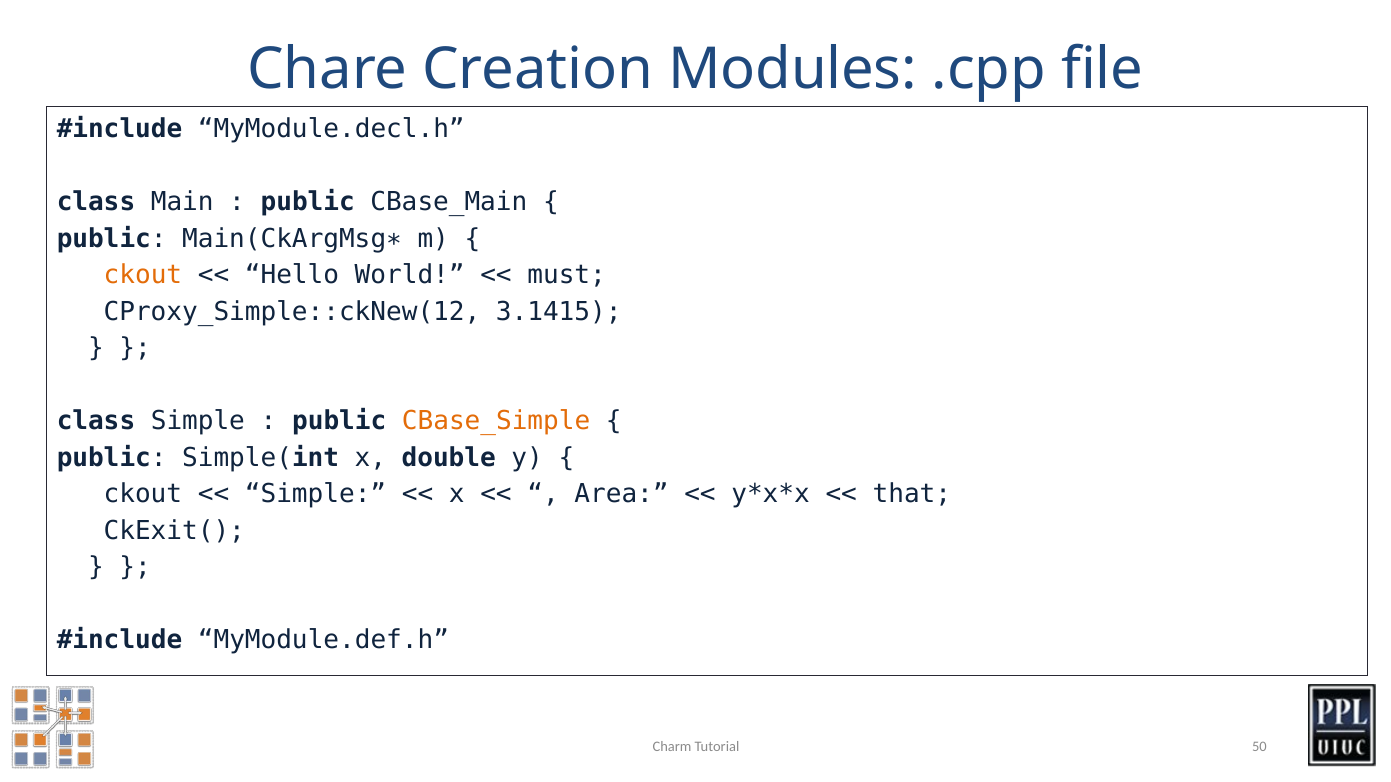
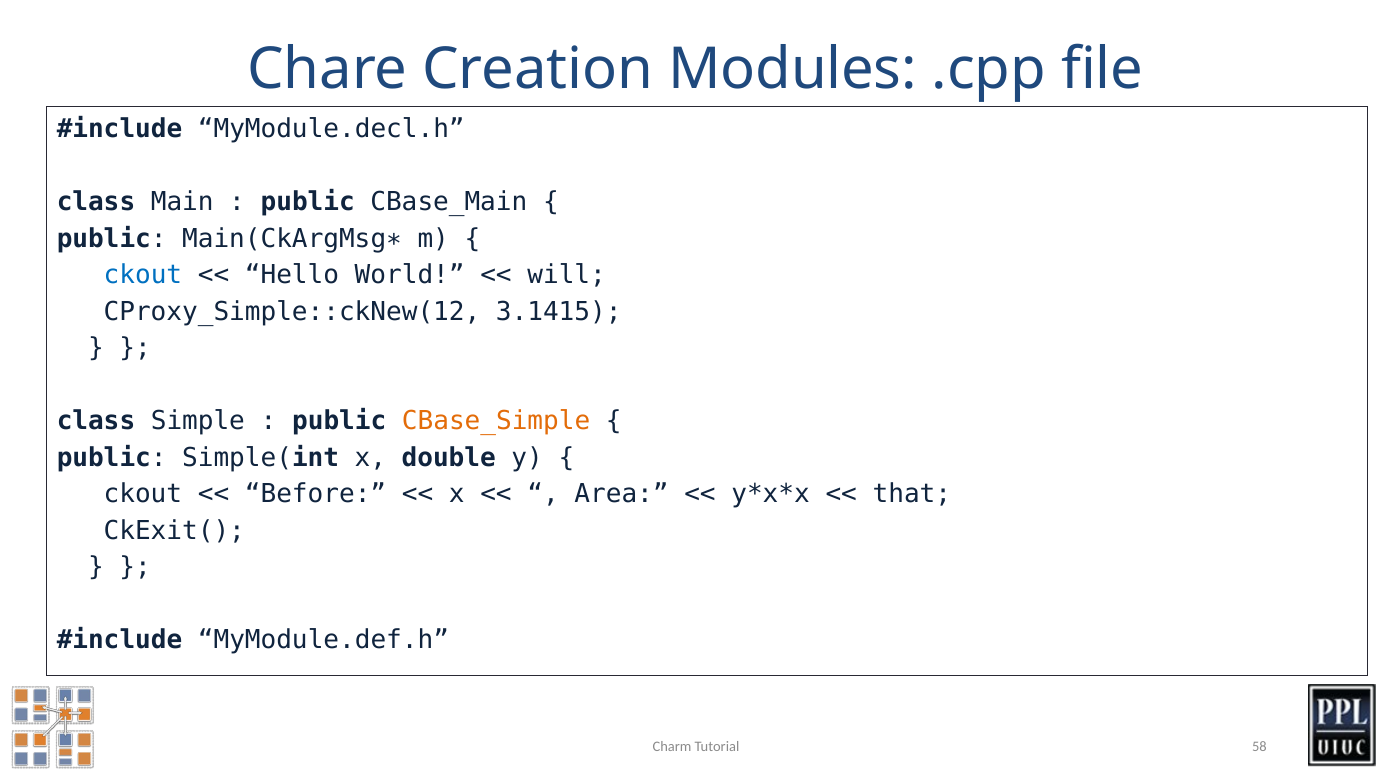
ckout at (143, 275) colour: orange -> blue
must: must -> will
Simple at (316, 494): Simple -> Before
50: 50 -> 58
